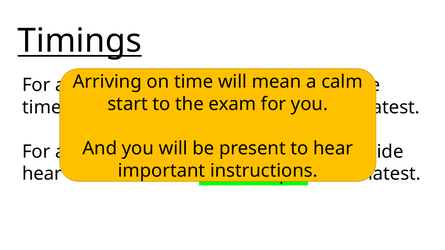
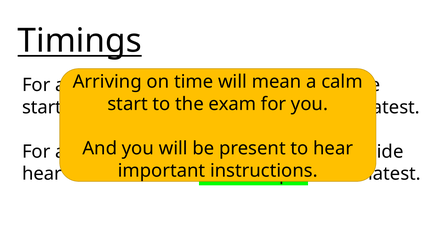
time at (42, 107): time -> start
